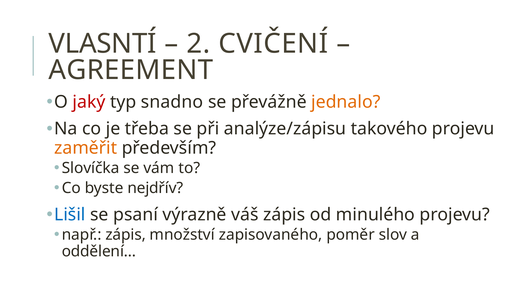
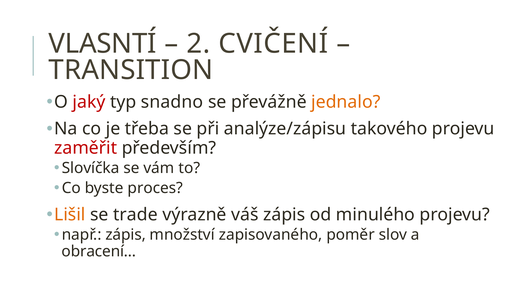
AGREEMENT: AGREEMENT -> TRANSITION
zaměřit colour: orange -> red
nejdřív: nejdřív -> proces
Lišil colour: blue -> orange
psaní: psaní -> trade
oddělení…: oddělení… -> obracení…
